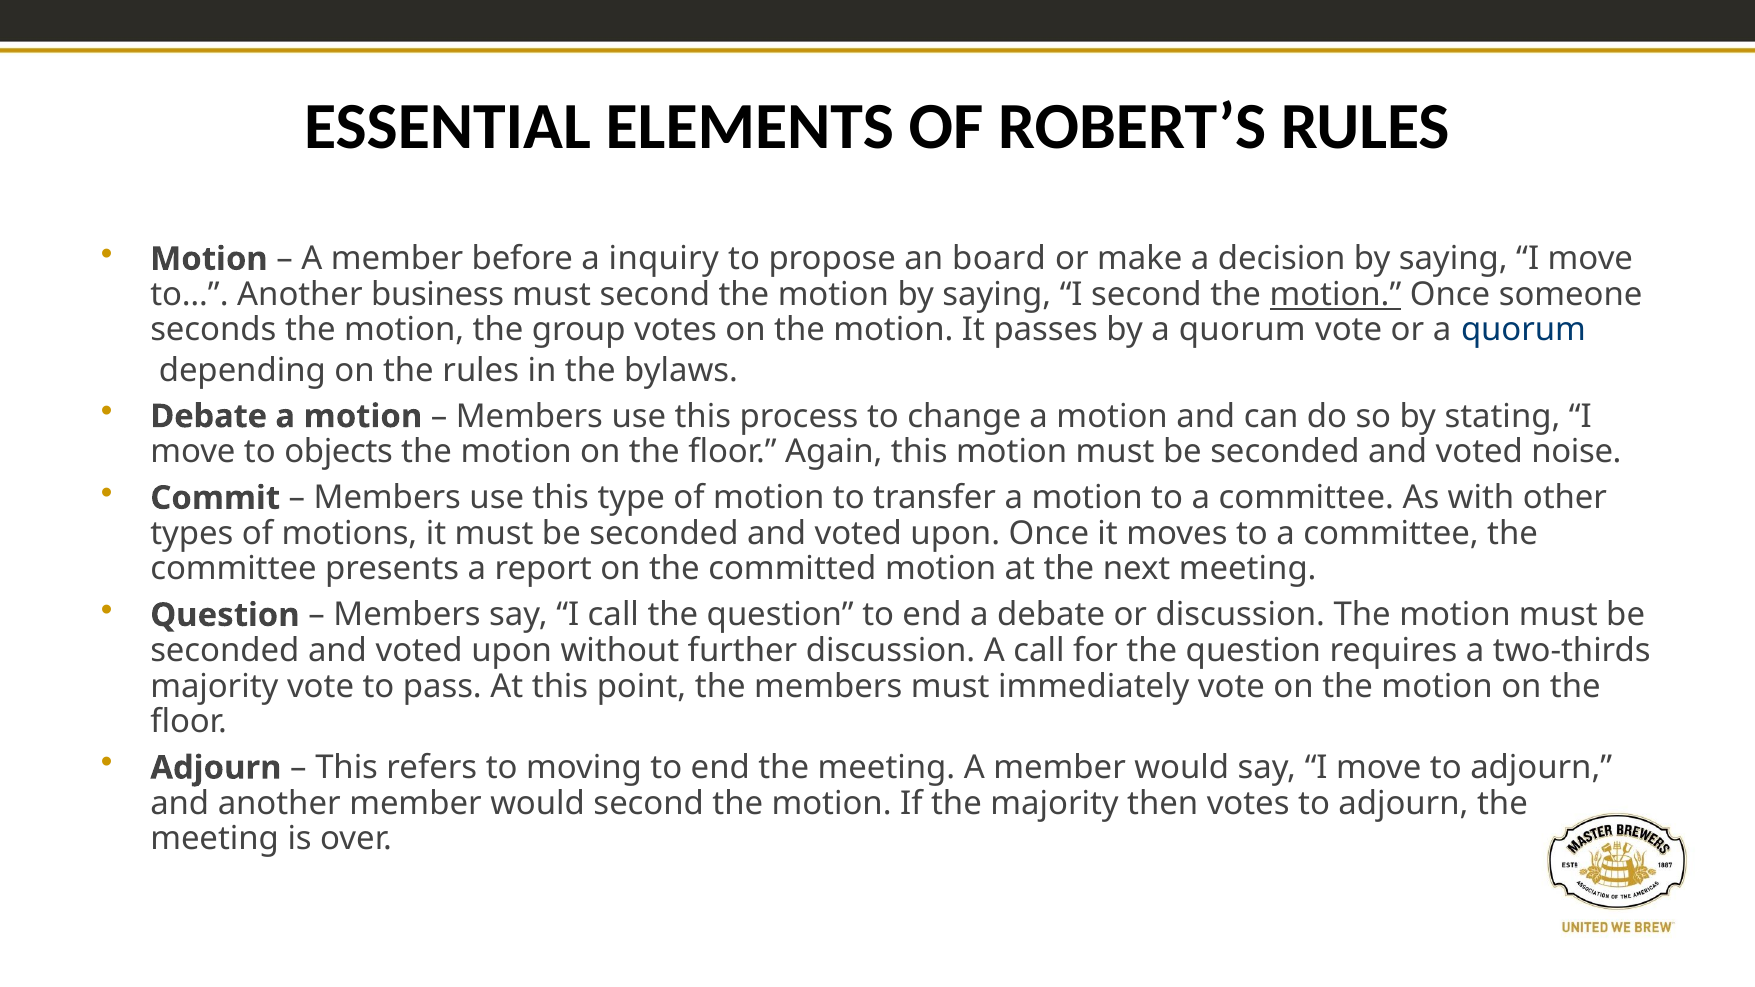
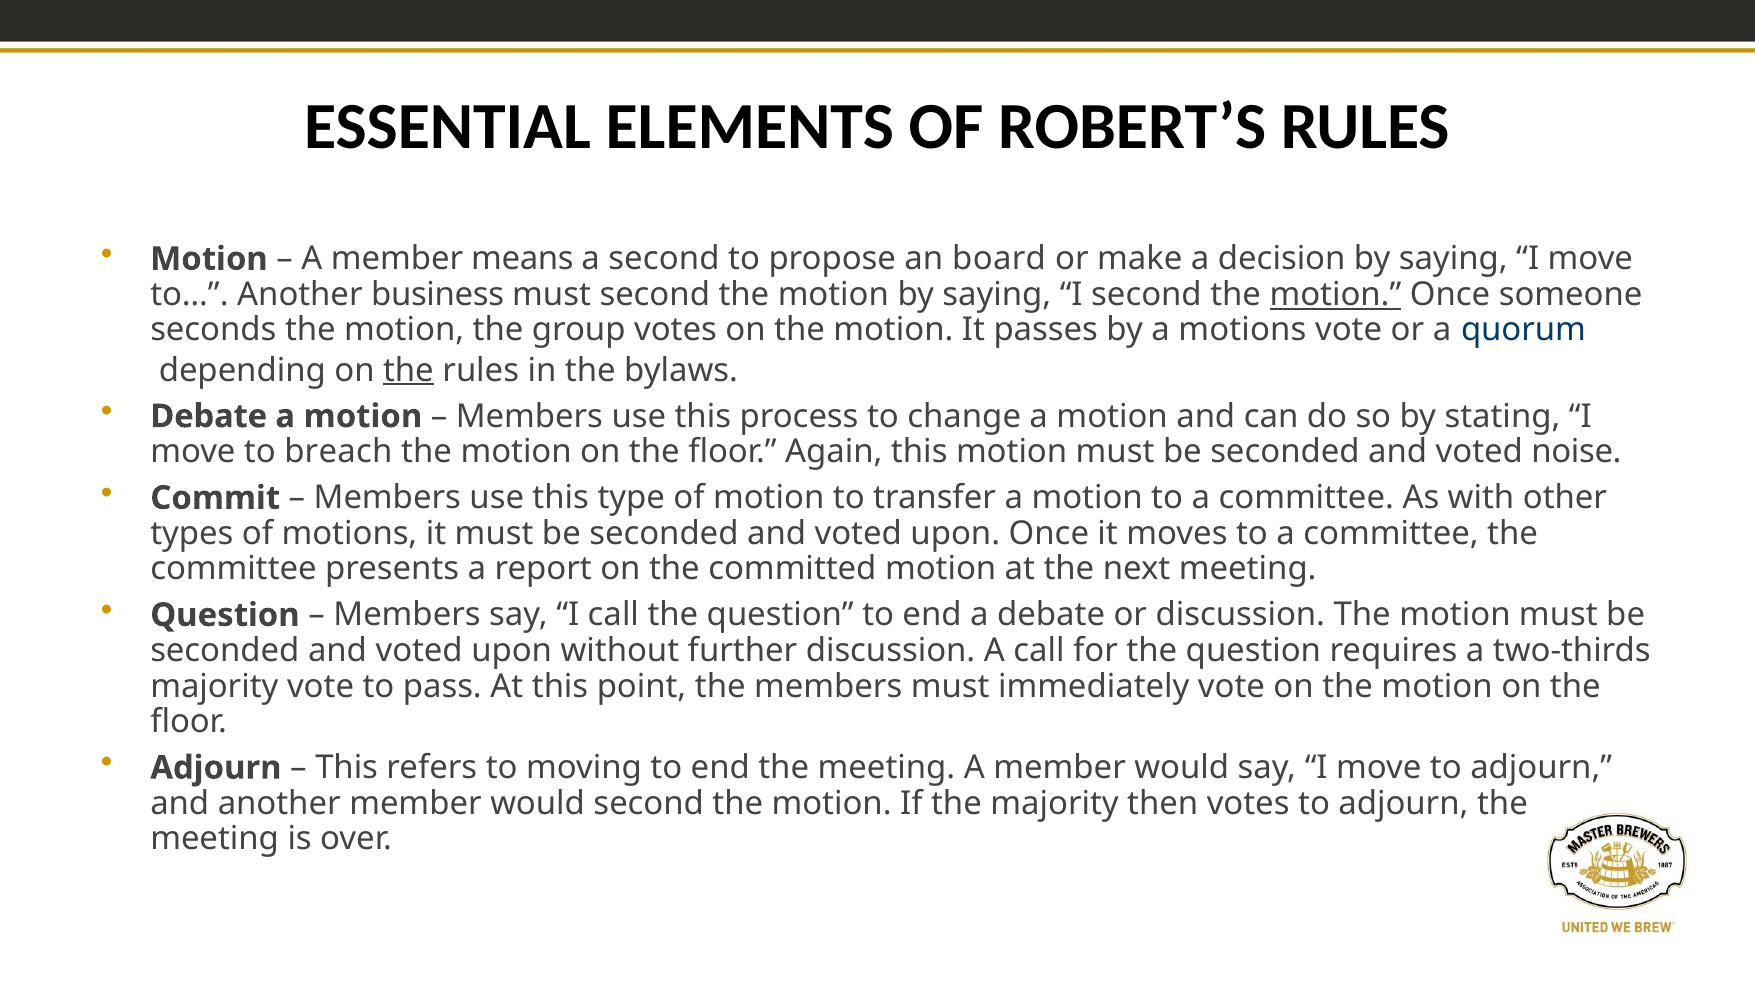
before: before -> means
a inquiry: inquiry -> second
by a quorum: quorum -> motions
the at (408, 370) underline: none -> present
objects: objects -> breach
